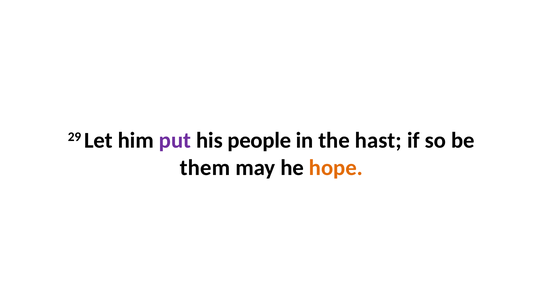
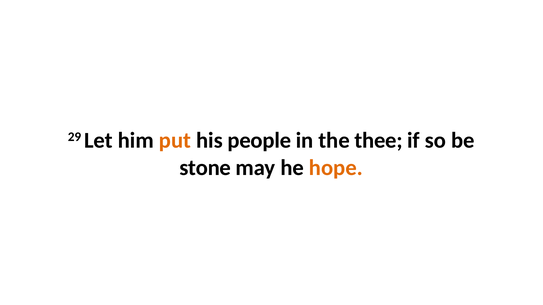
put colour: purple -> orange
hast: hast -> thee
them: them -> stone
